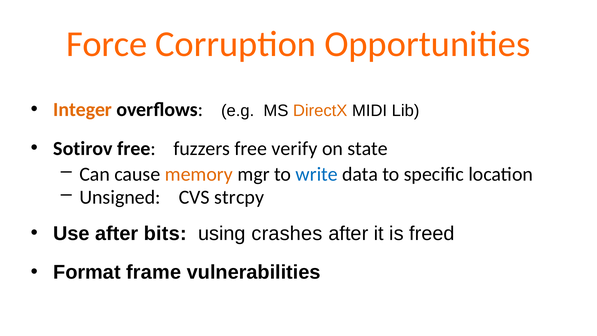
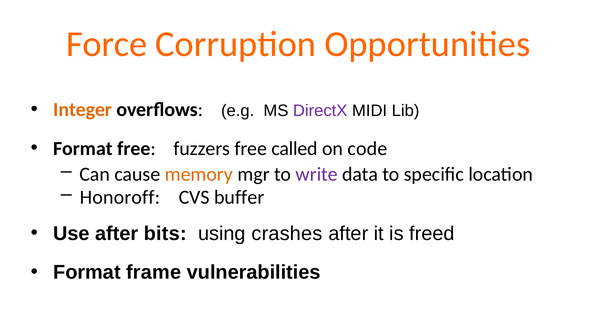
DirectX colour: orange -> purple
Sotirov at (83, 148): Sotirov -> Format
verify: verify -> called
state: state -> code
write colour: blue -> purple
Unsigned: Unsigned -> Honoroff
strcpy: strcpy -> buffer
